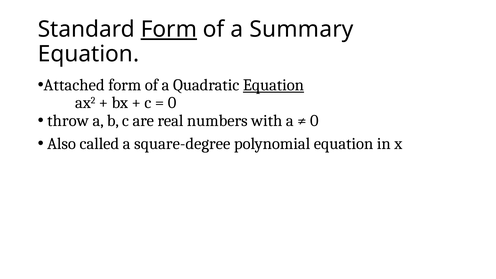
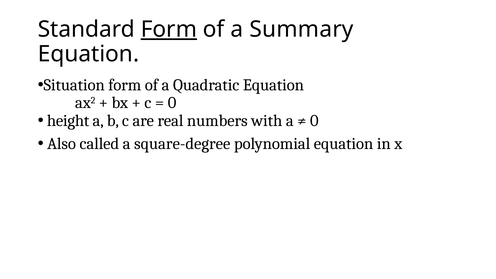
Attached: Attached -> Situation
Equation at (273, 85) underline: present -> none
throw: throw -> height
